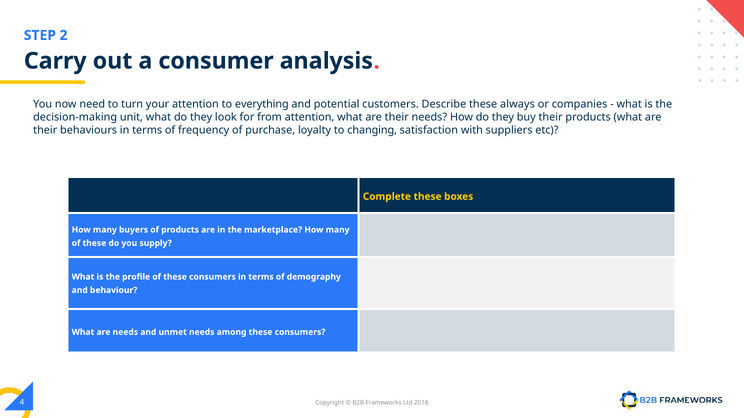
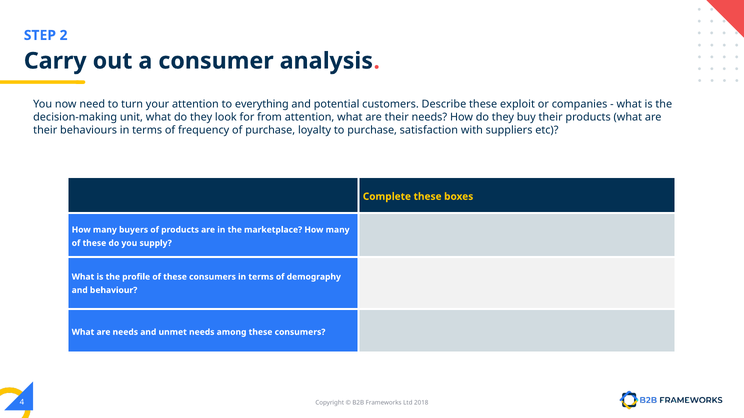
always: always -> exploit
to changing: changing -> purchase
